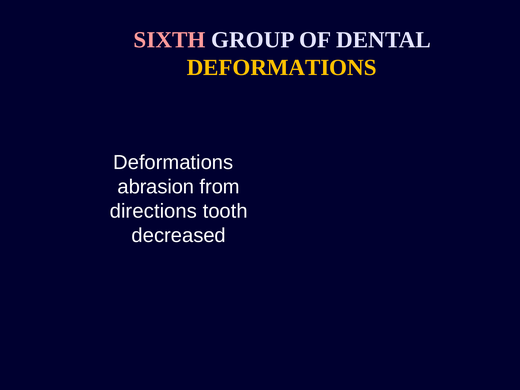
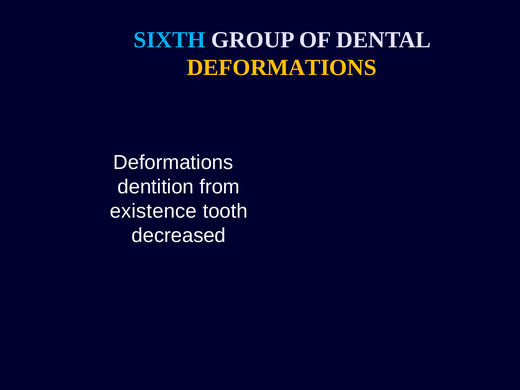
SIXTH colour: pink -> light blue
abrasion: abrasion -> dentition
directions: directions -> existence
